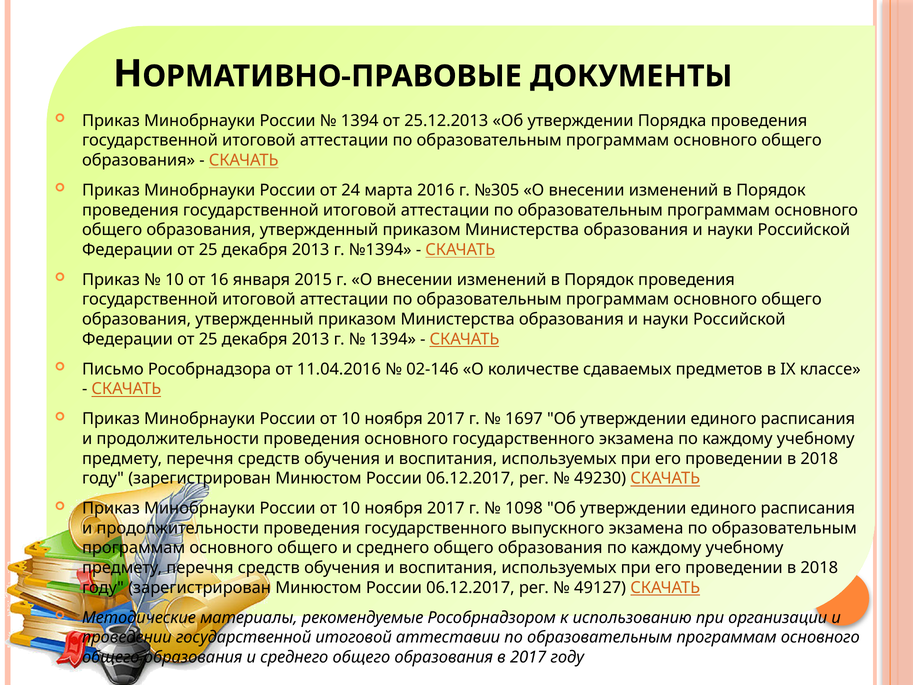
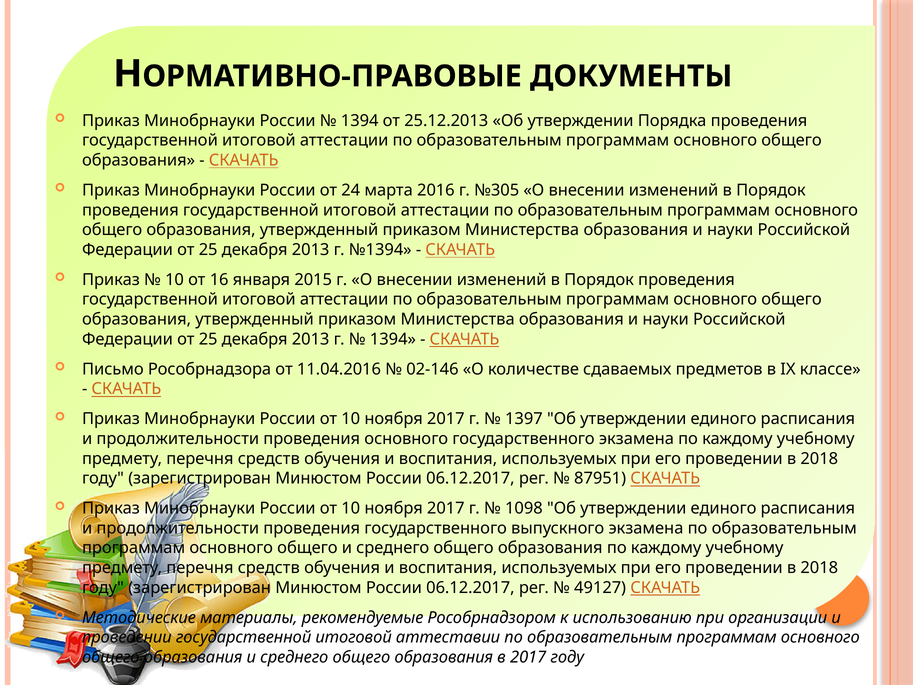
1697: 1697 -> 1397
49230: 49230 -> 87951
